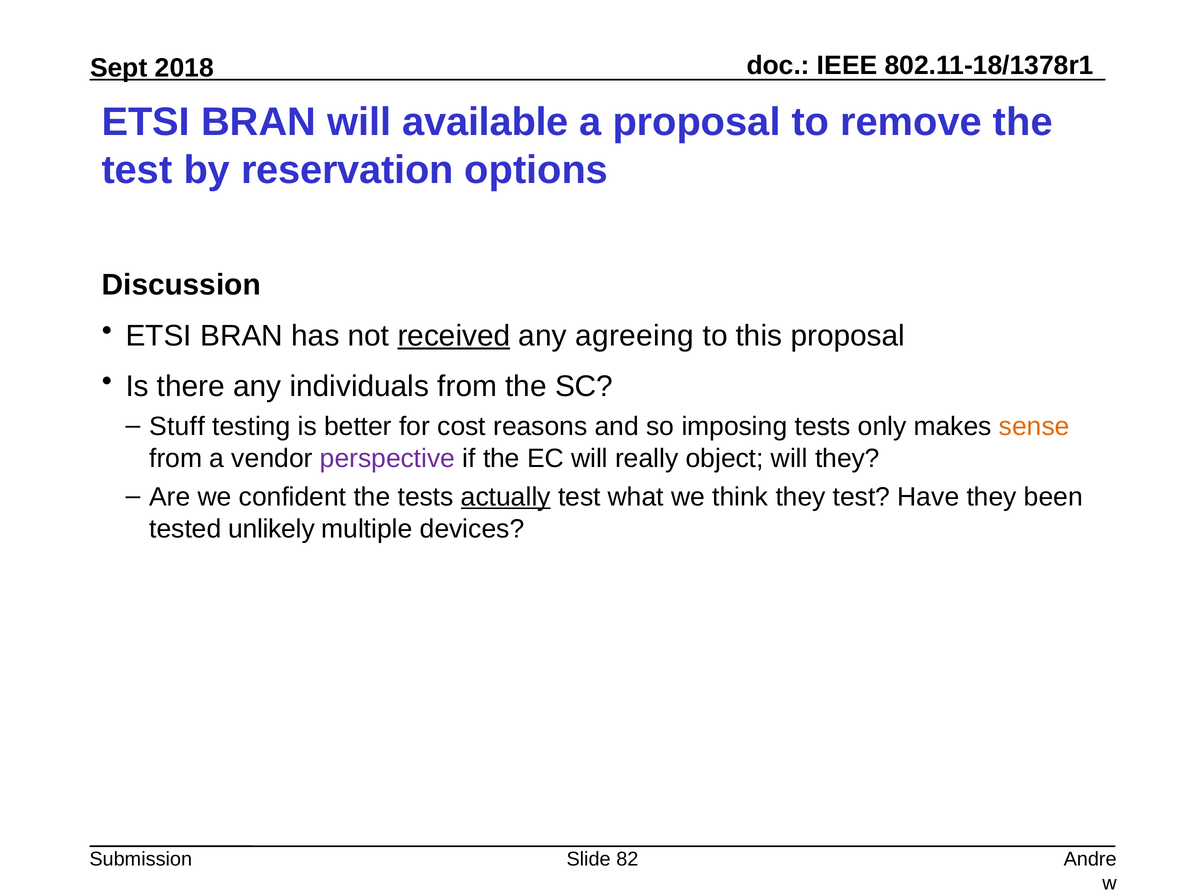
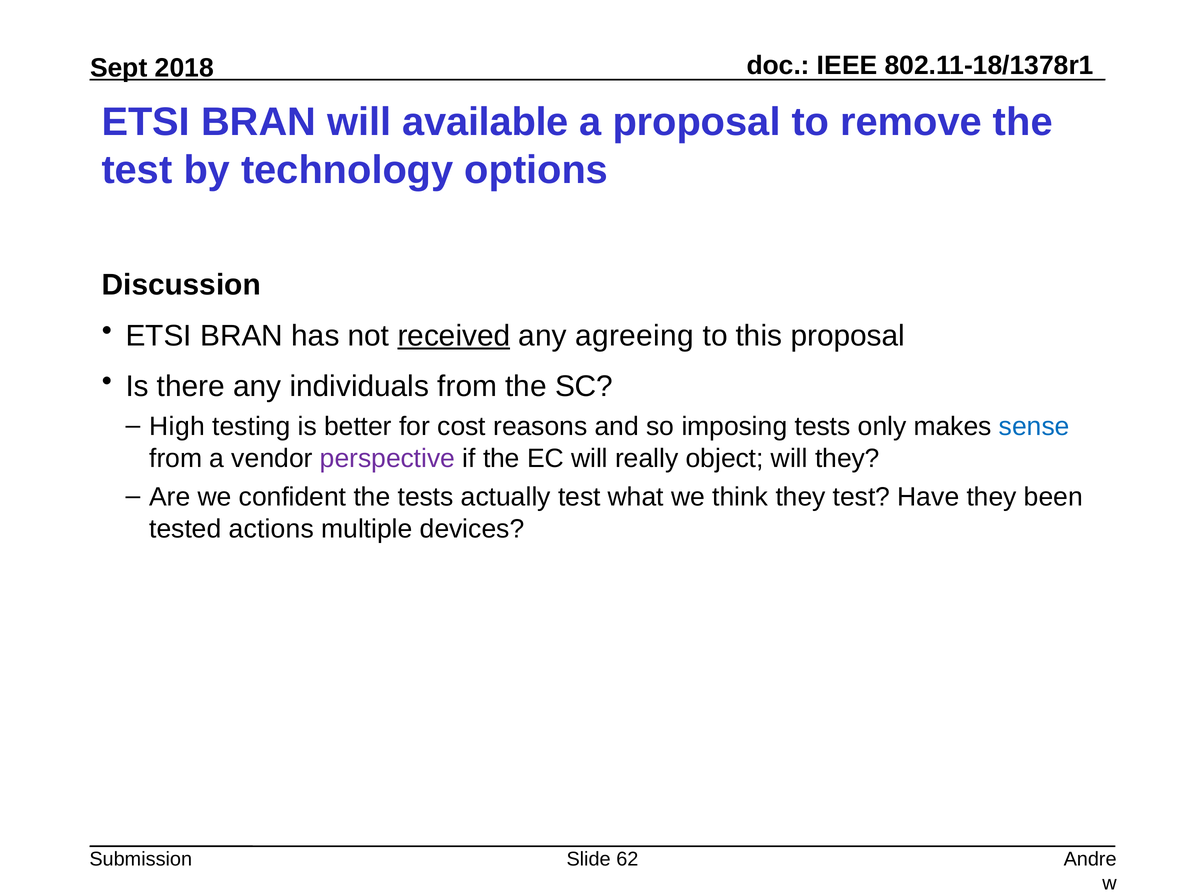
reservation: reservation -> technology
Stuff: Stuff -> High
sense colour: orange -> blue
actually underline: present -> none
unlikely: unlikely -> actions
82: 82 -> 62
